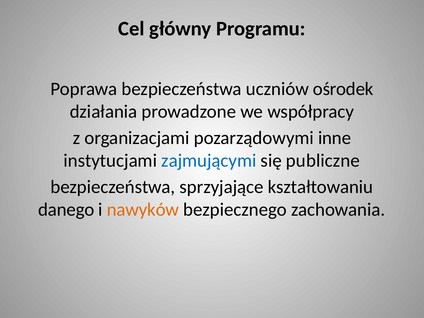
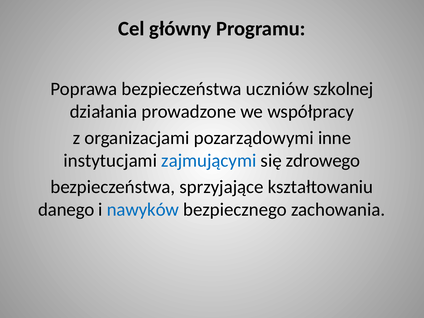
ośrodek: ośrodek -> szkolnej
publiczne: publiczne -> zdrowego
nawyków colour: orange -> blue
